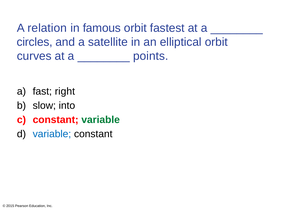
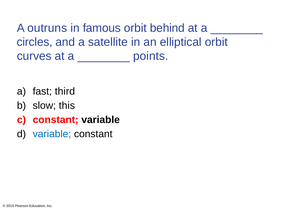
relation: relation -> outruns
fastest: fastest -> behind
right: right -> third
into: into -> this
variable at (101, 120) colour: green -> black
